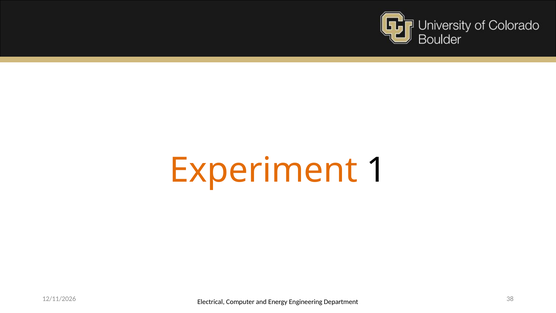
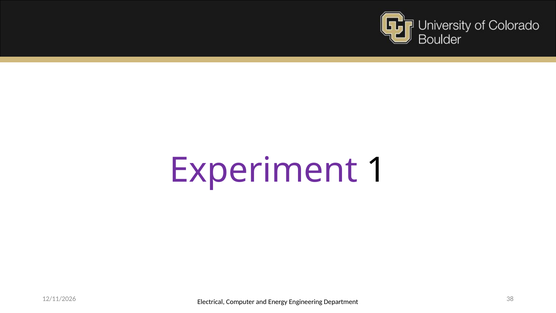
Experiment colour: orange -> purple
